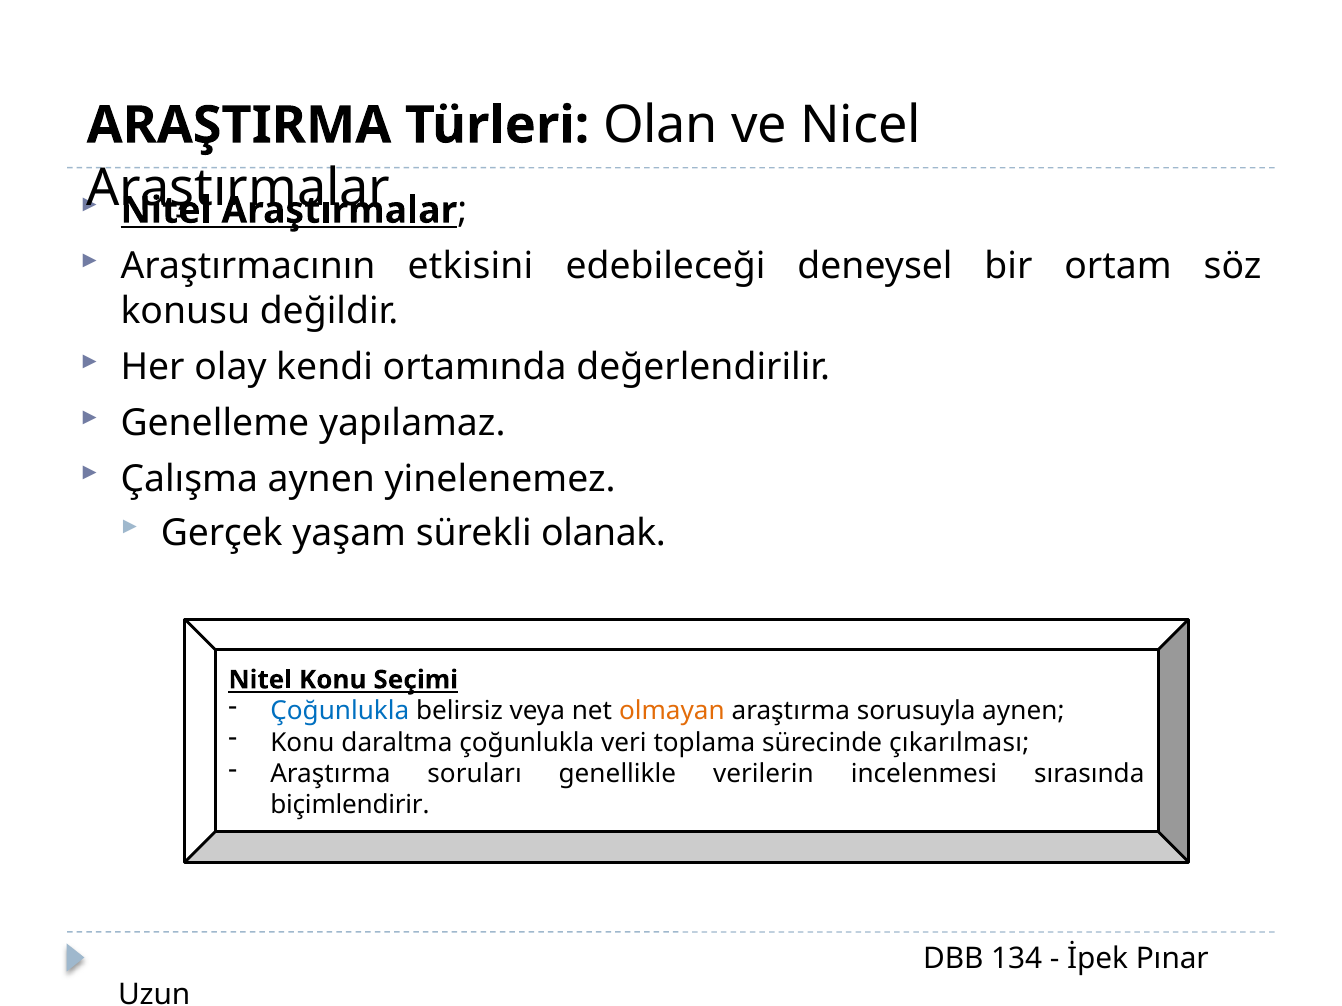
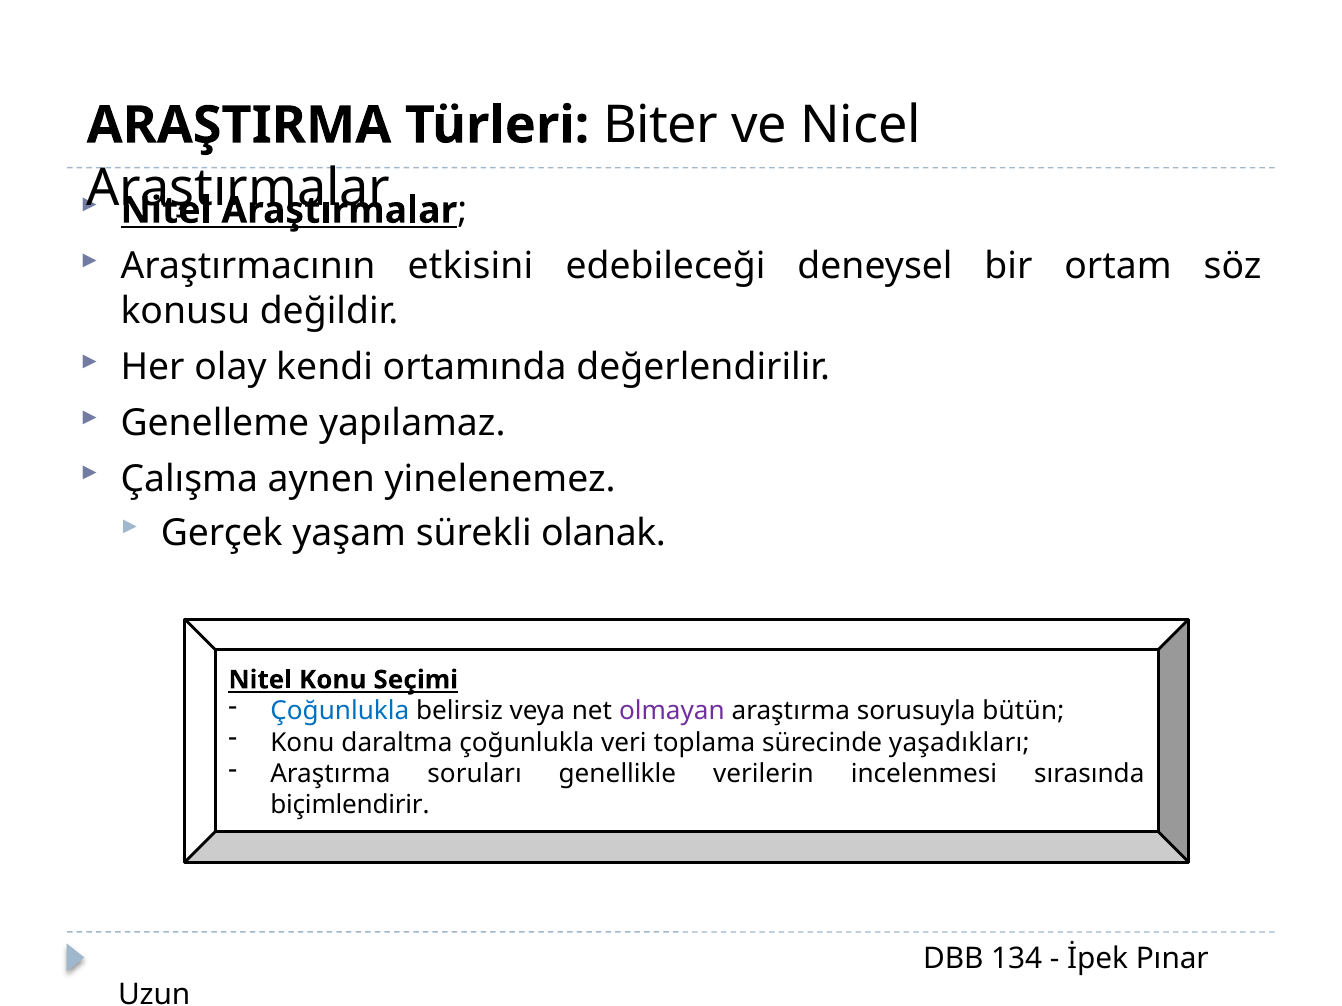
Olan: Olan -> Biter
olmayan colour: orange -> purple
sorusuyla aynen: aynen -> bütün
çıkarılması: çıkarılması -> yaşadıkları
